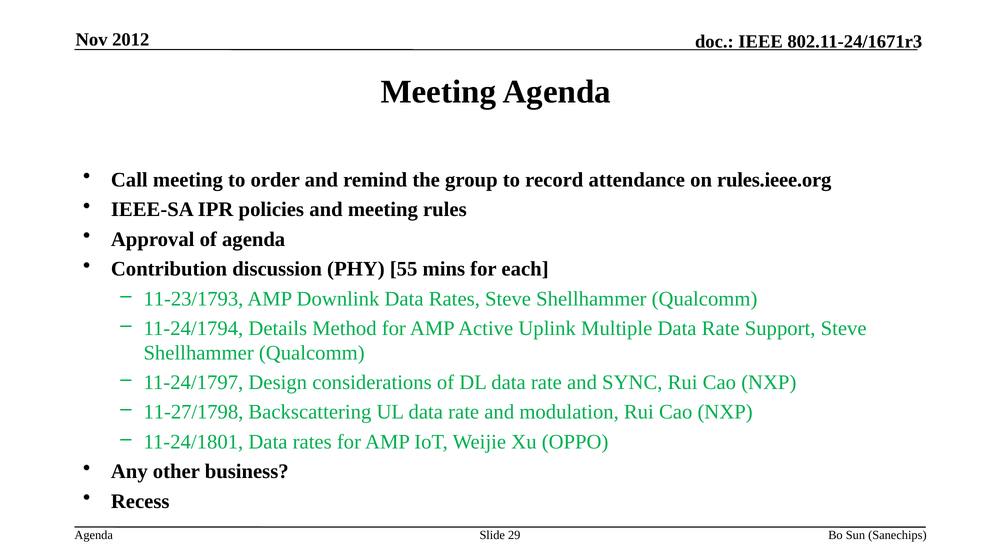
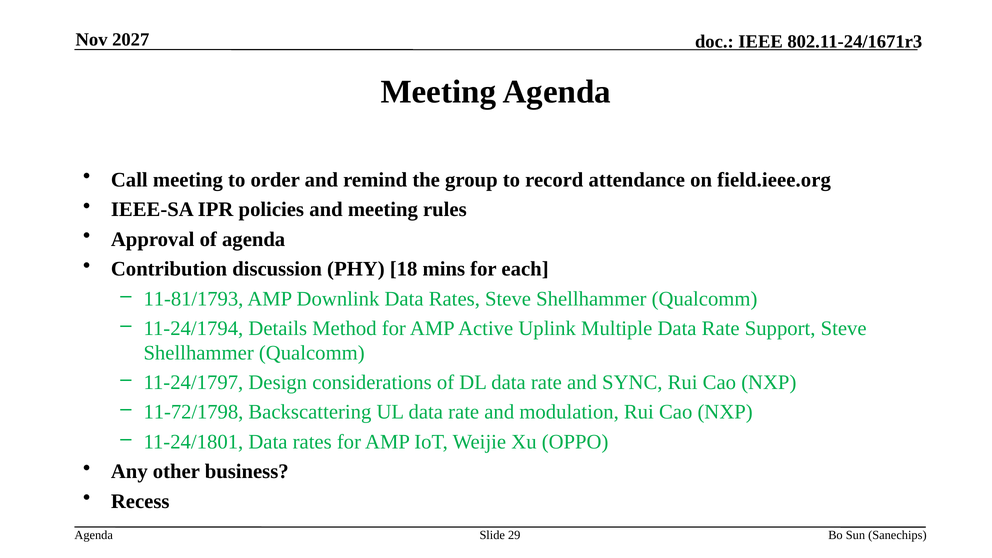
2012: 2012 -> 2027
rules.ieee.org: rules.ieee.org -> field.ieee.org
55: 55 -> 18
11-23/1793: 11-23/1793 -> 11-81/1793
11-27/1798: 11-27/1798 -> 11-72/1798
